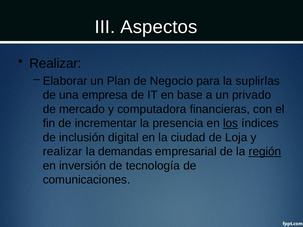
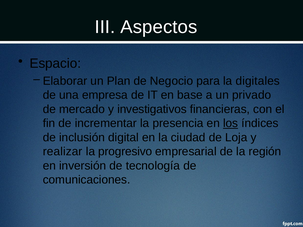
Realizar at (55, 64): Realizar -> Espacio
suplirlas: suplirlas -> digitales
computadora: computadora -> investigativos
demandas: demandas -> progresivo
región underline: present -> none
